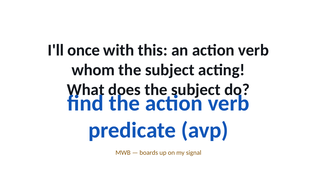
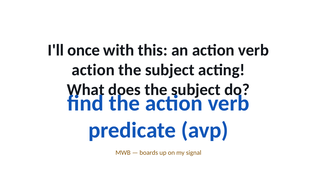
whom at (93, 70): whom -> action
